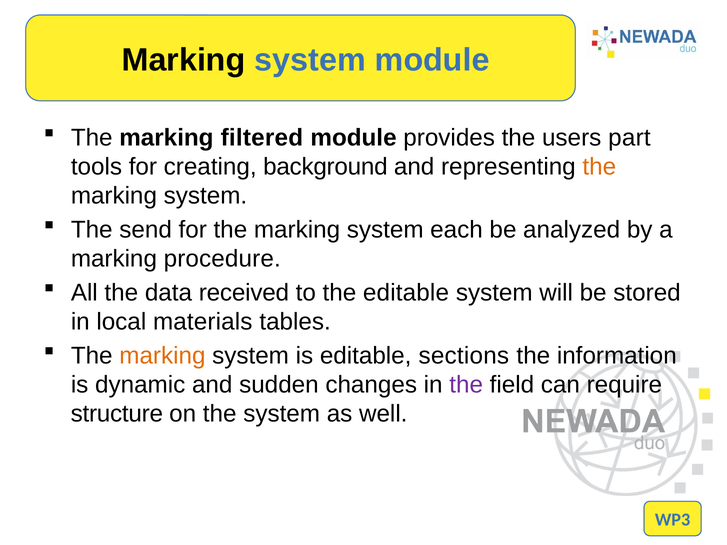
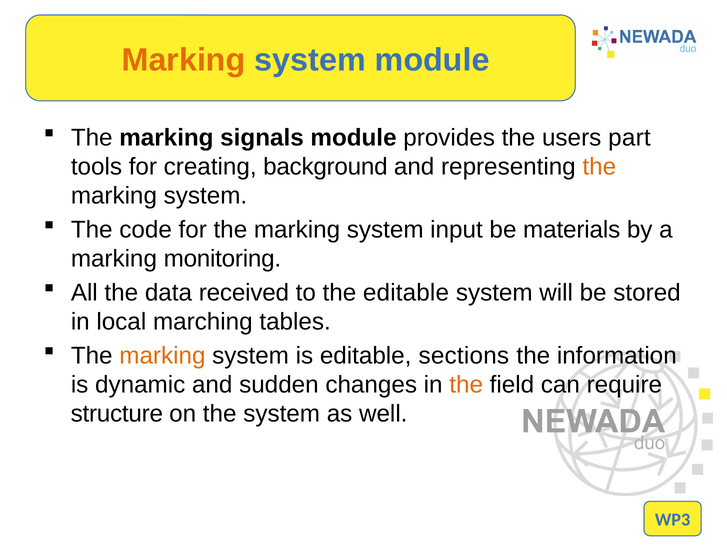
Marking at (183, 60) colour: black -> orange
filtered: filtered -> signals
send: send -> code
each: each -> input
analyzed: analyzed -> materials
procedure: procedure -> monitoring
materials: materials -> marching
the at (466, 385) colour: purple -> orange
